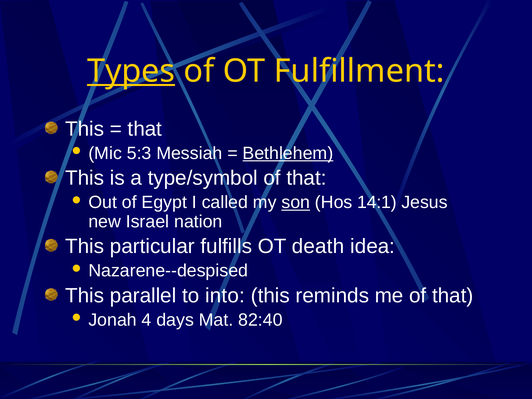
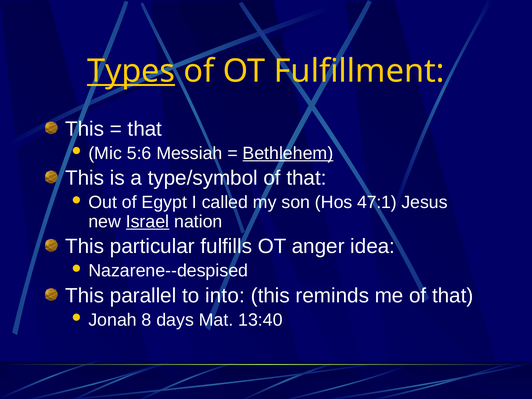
5:3: 5:3 -> 5:6
son underline: present -> none
14:1: 14:1 -> 47:1
Israel underline: none -> present
death: death -> anger
4: 4 -> 8
82:40: 82:40 -> 13:40
